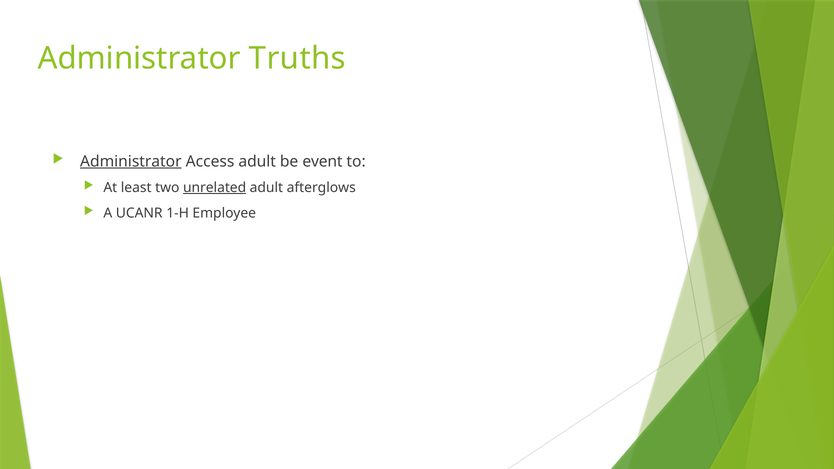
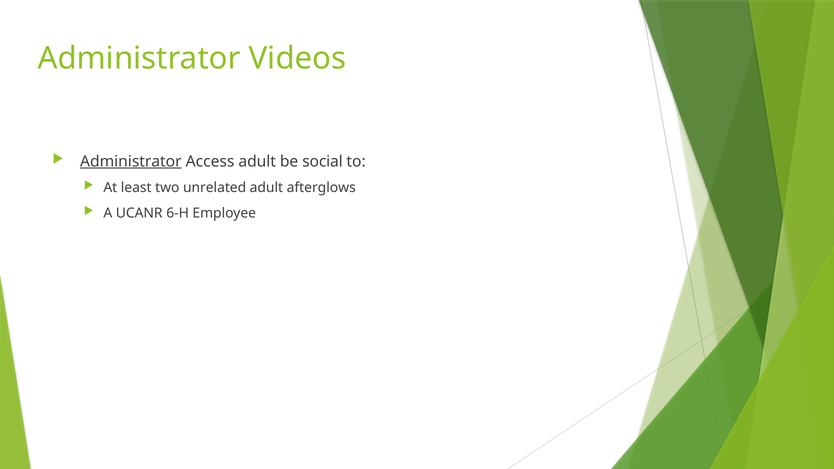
Truths: Truths -> Videos
event: event -> social
unrelated underline: present -> none
1-H: 1-H -> 6-H
